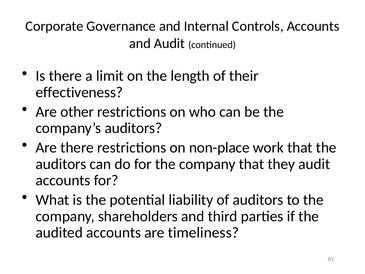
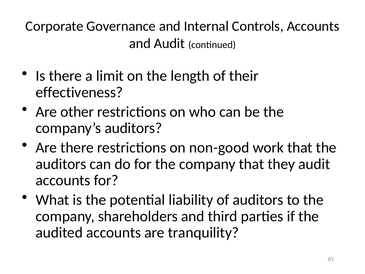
non-place: non-place -> non-good
timeliness: timeliness -> tranquility
